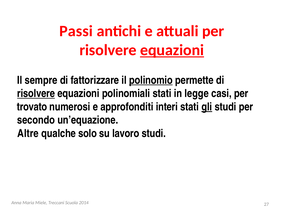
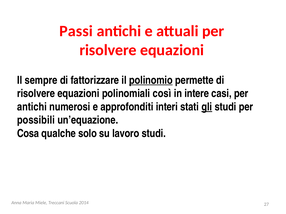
equazioni at (172, 50) underline: present -> none
risolvere at (36, 94) underline: present -> none
polinomiali stati: stati -> così
legge: legge -> intere
trovato at (32, 107): trovato -> antichi
secondo: secondo -> possibili
Altre: Altre -> Cosa
